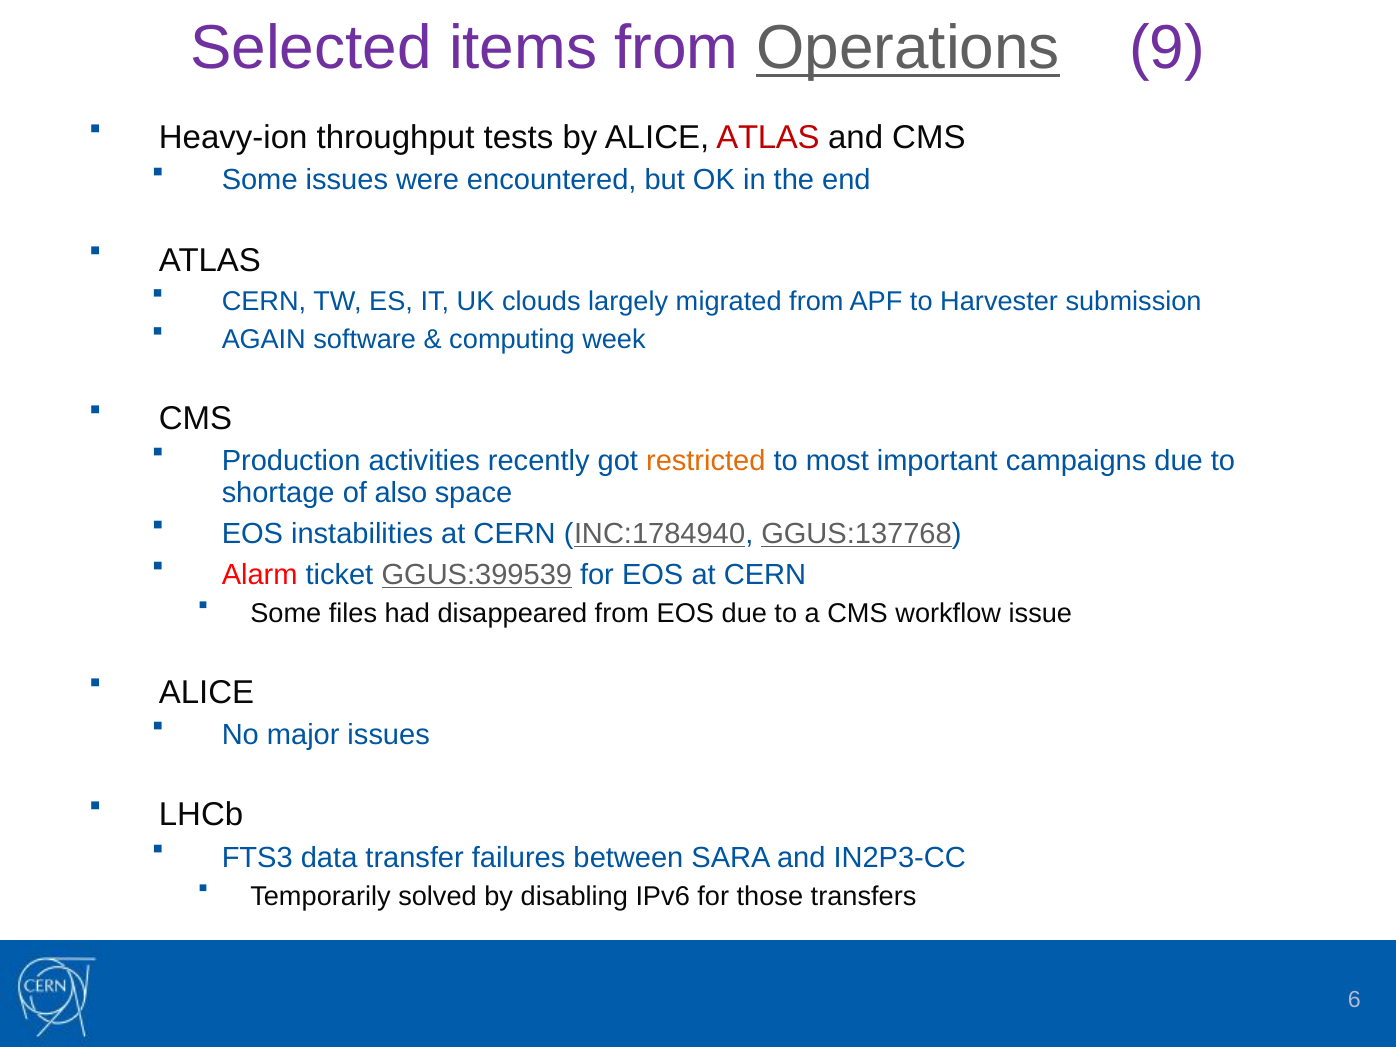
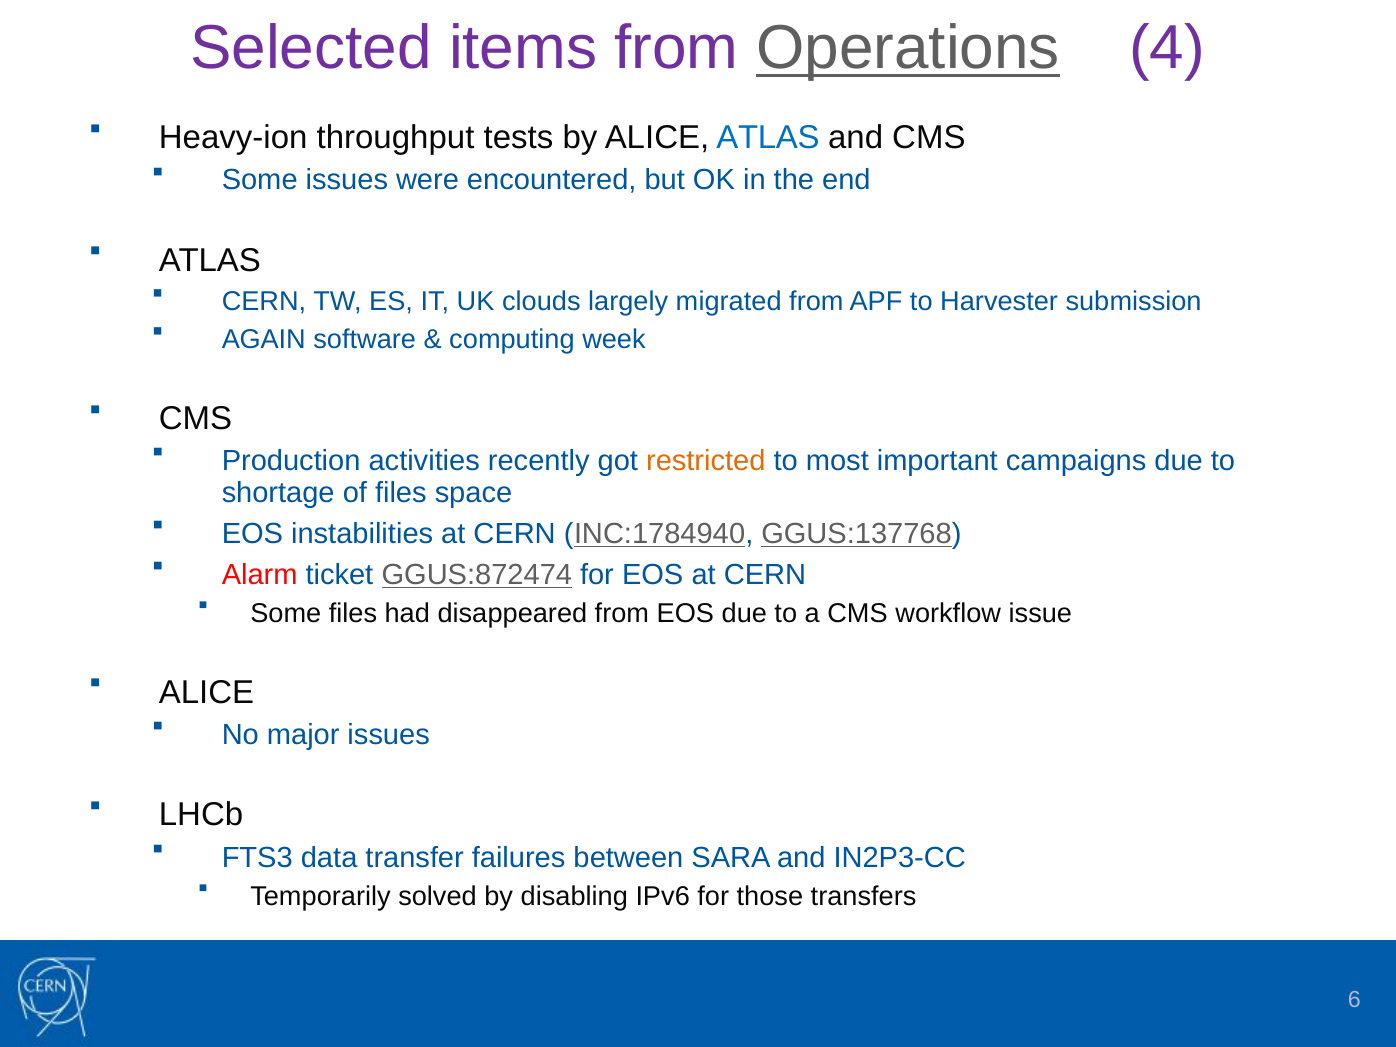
9: 9 -> 4
ATLAS at (768, 138) colour: red -> blue
of also: also -> files
GGUS:399539: GGUS:399539 -> GGUS:872474
